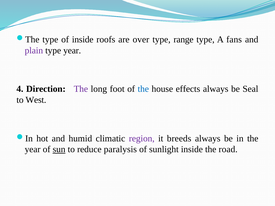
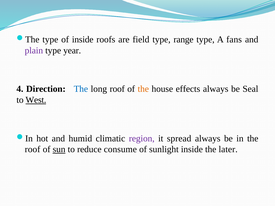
over: over -> field
The at (81, 89) colour: purple -> blue
long foot: foot -> roof
the at (143, 89) colour: blue -> orange
West underline: none -> present
breeds: breeds -> spread
year at (33, 150): year -> roof
paralysis: paralysis -> consume
road: road -> later
